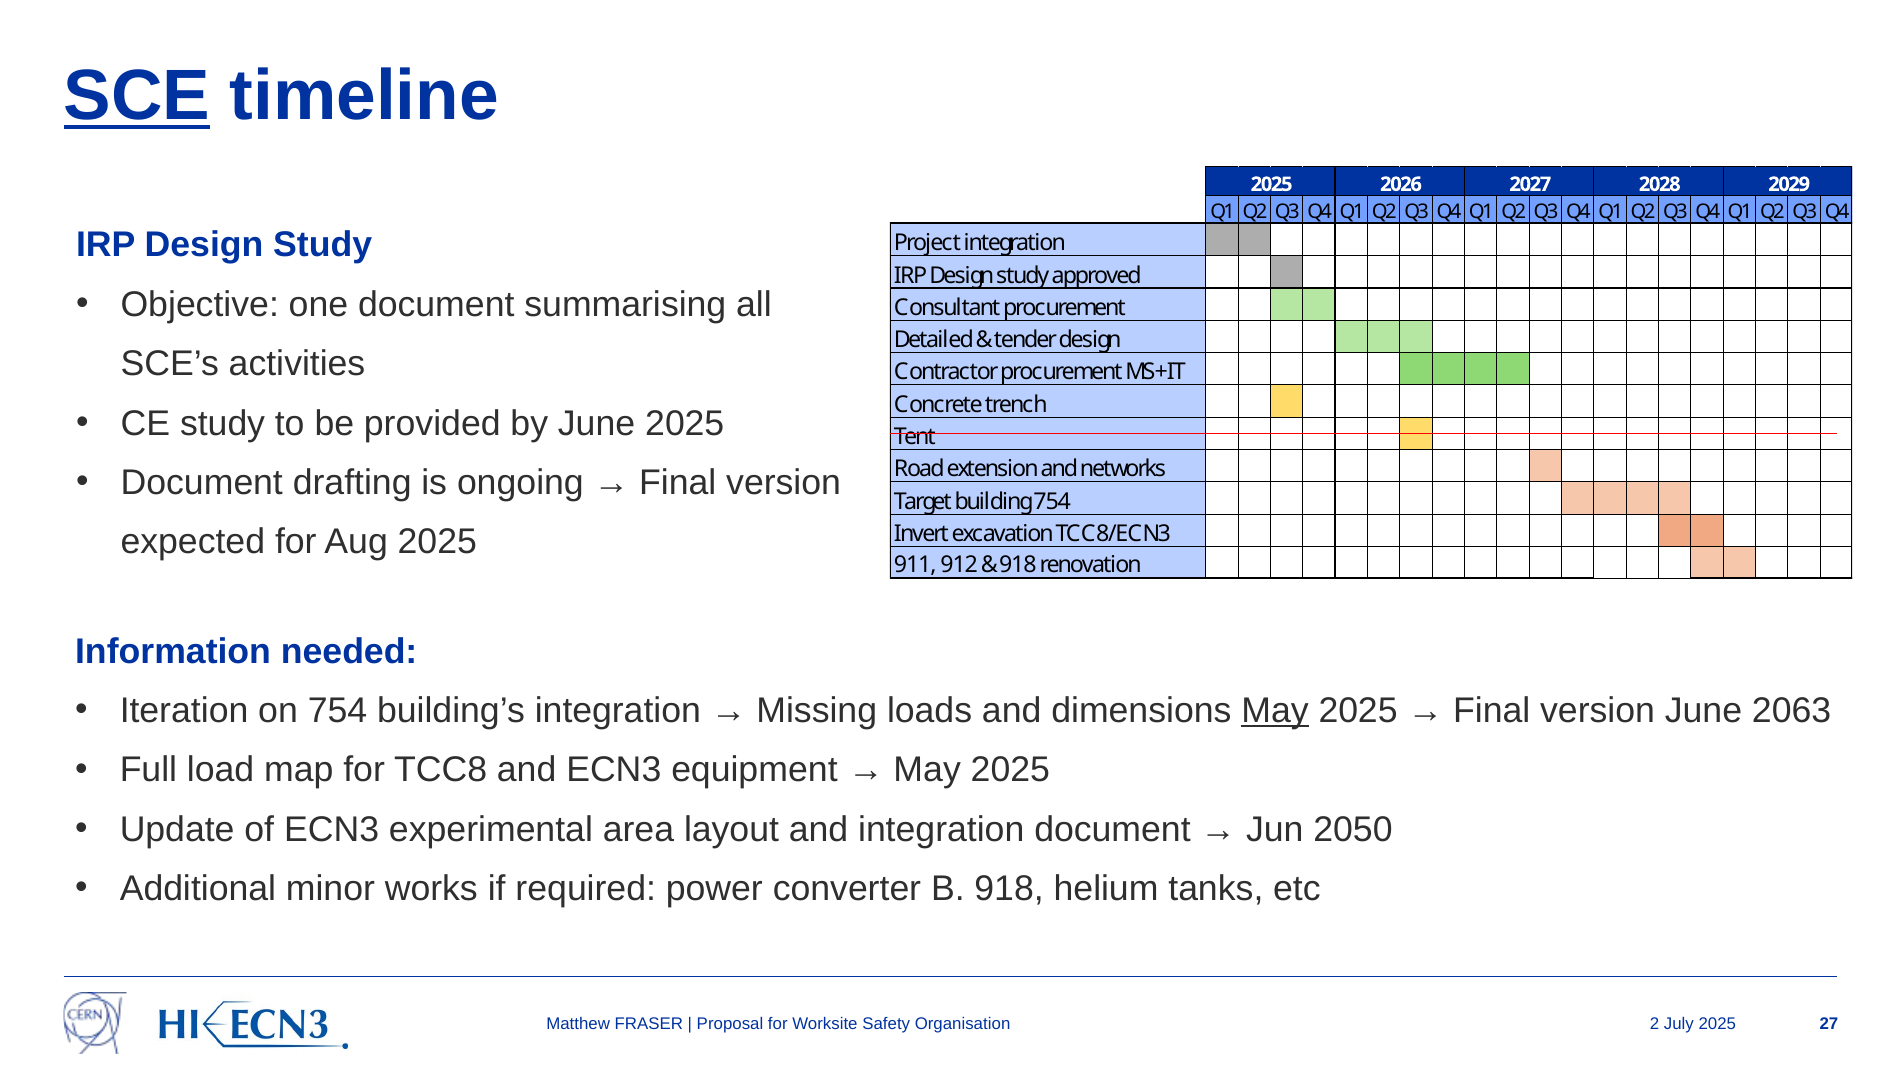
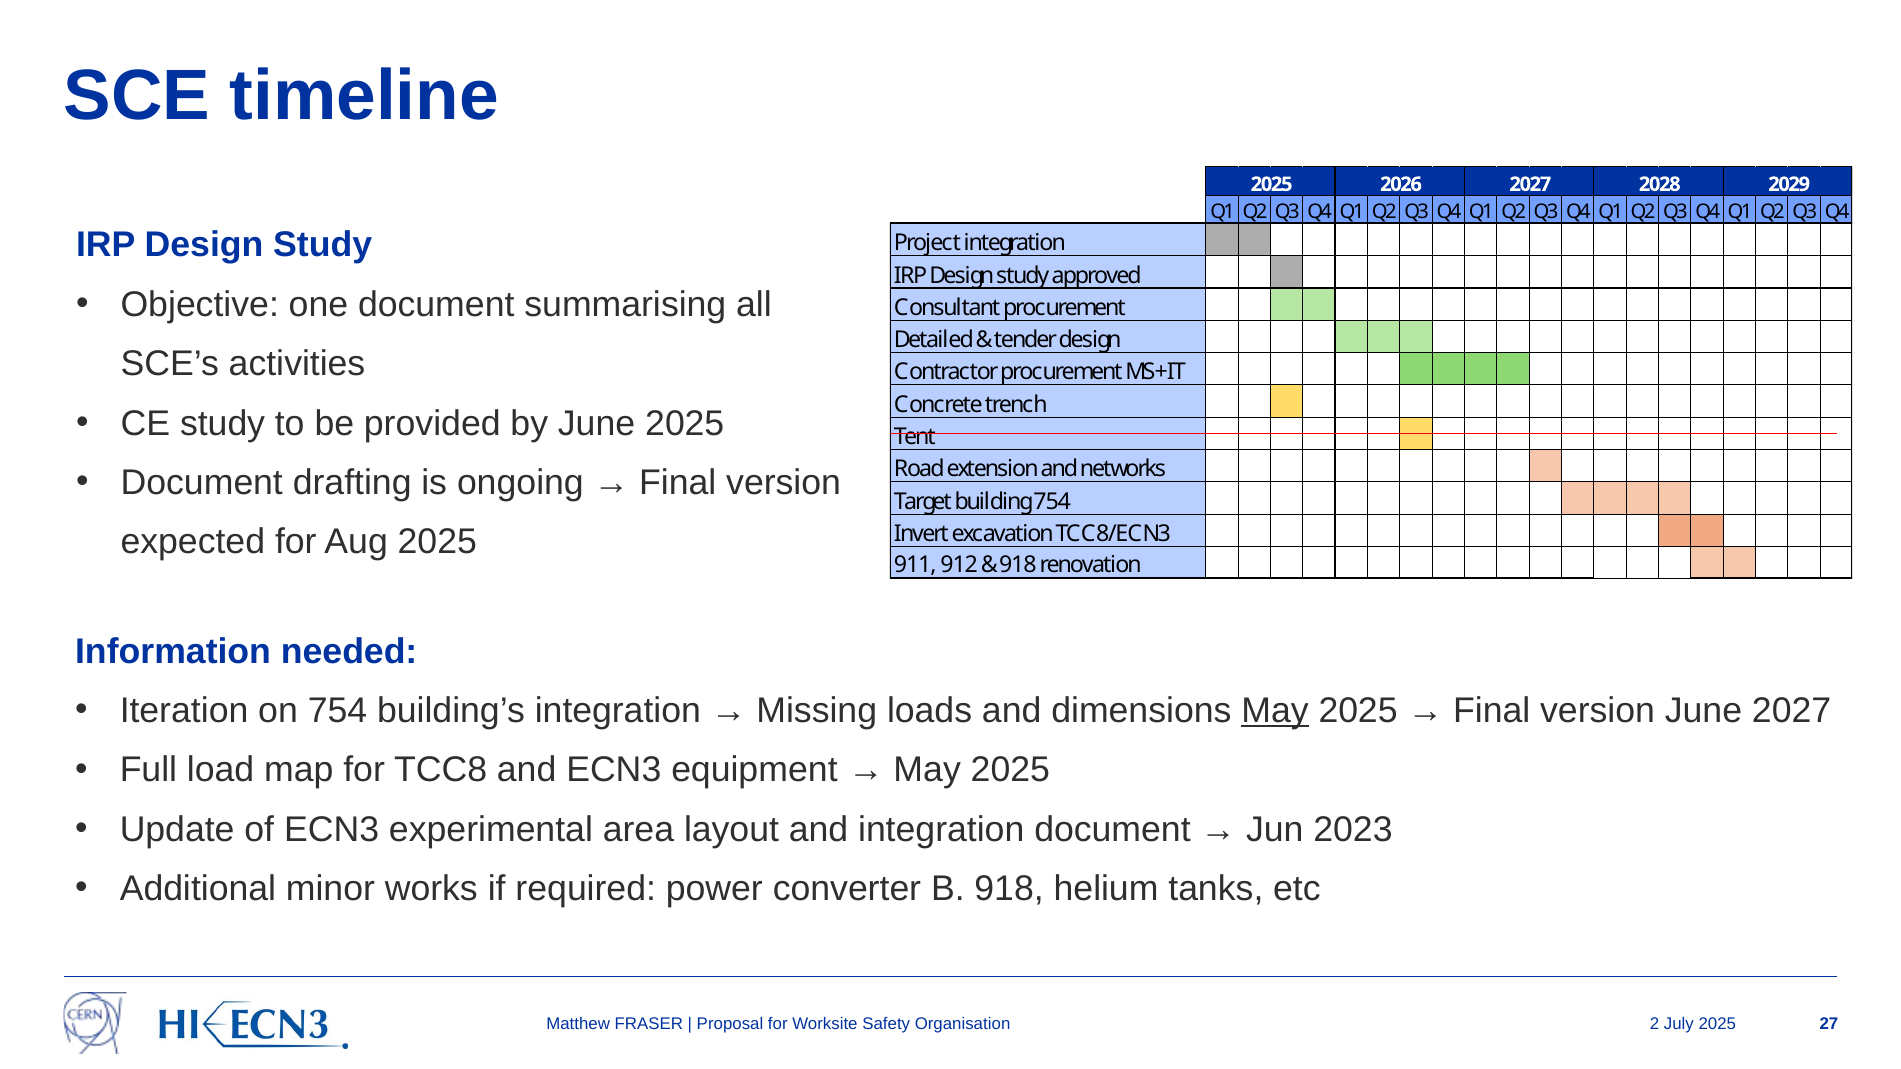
SCE underline: present -> none
June 2063: 2063 -> 2027
2050: 2050 -> 2023
